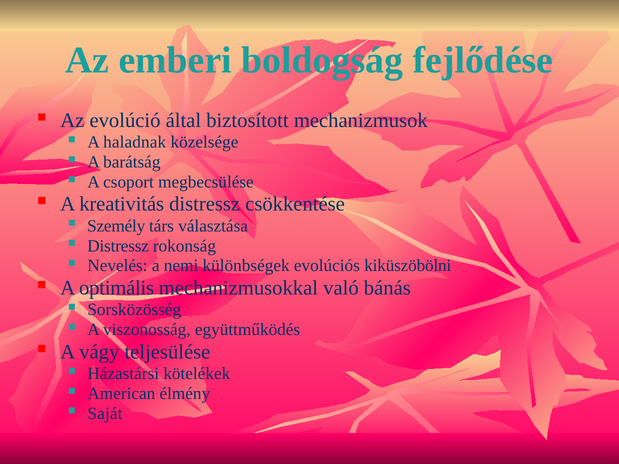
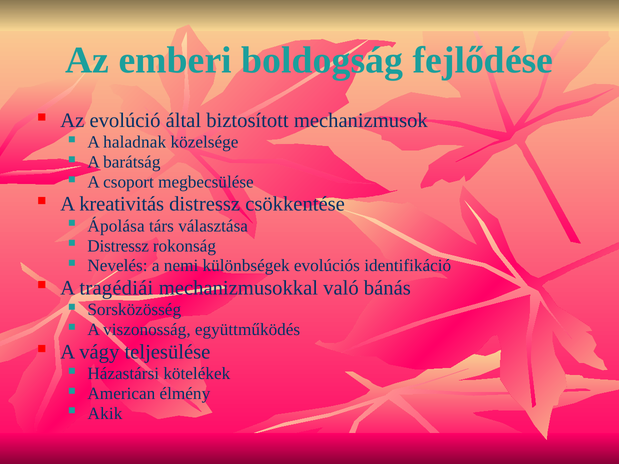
Személy: Személy -> Ápolása
kiküszöbölni: kiküszöbölni -> identifikáció
optimális: optimális -> tragédiái
Saját: Saját -> Akik
